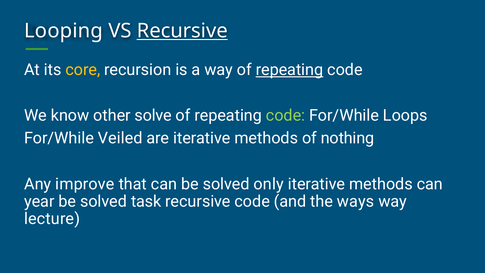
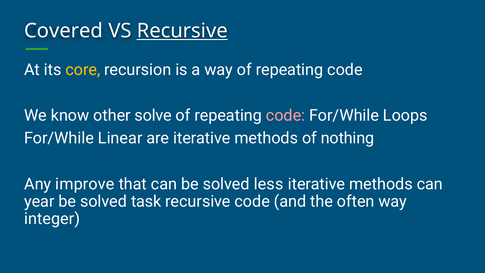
Looping: Looping -> Covered
repeating at (289, 70) underline: present -> none
code at (286, 115) colour: light green -> pink
Veiled: Veiled -> Linear
only: only -> less
ways: ways -> often
lecture: lecture -> integer
